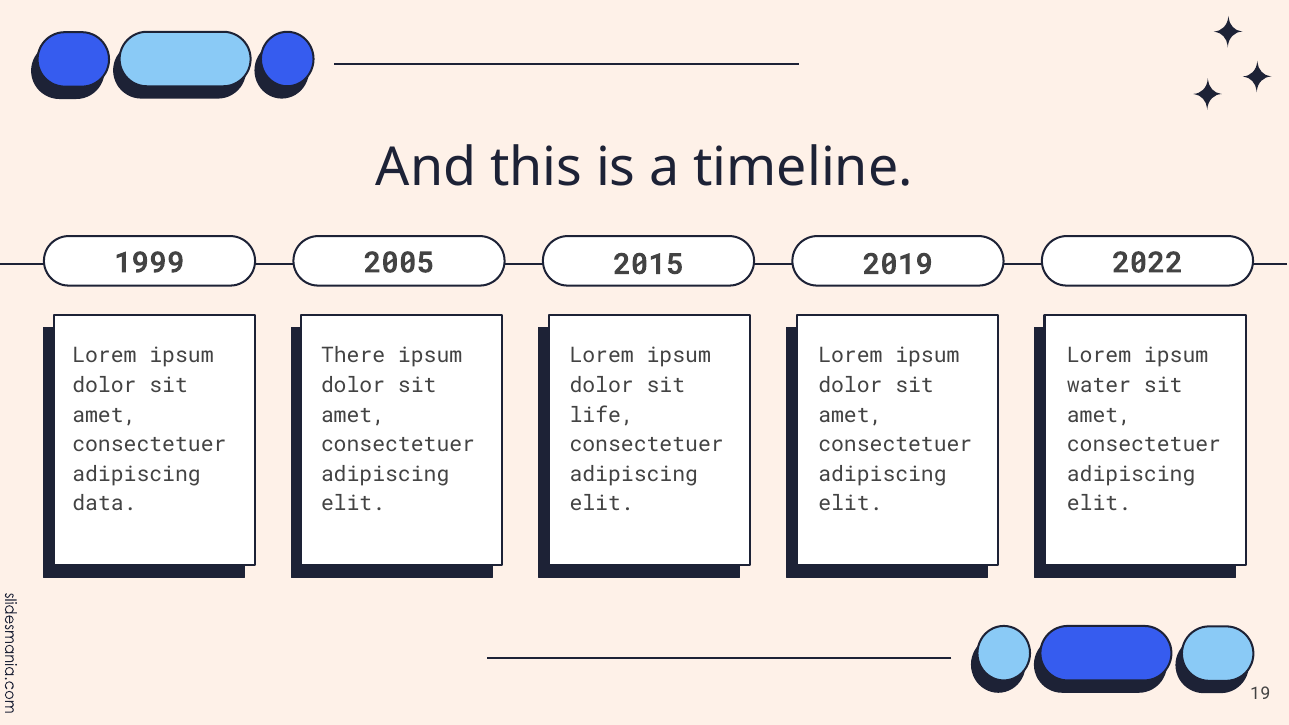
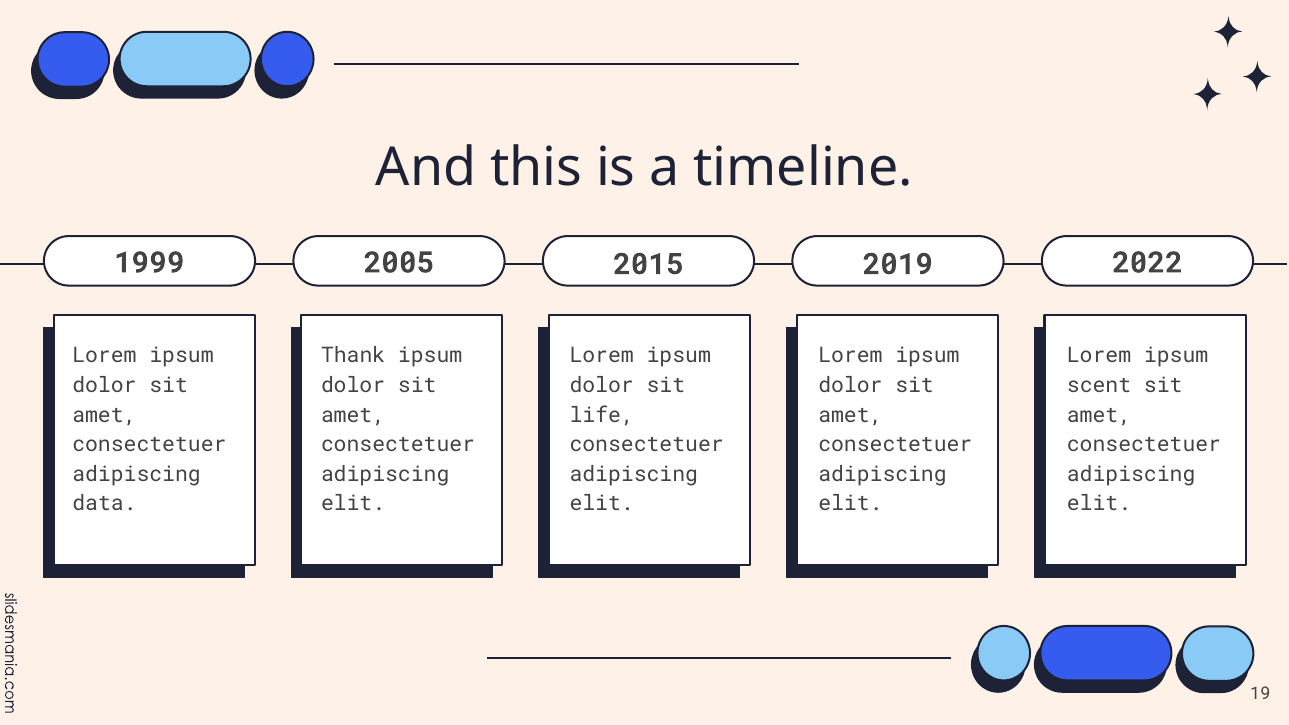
There: There -> Thank
water: water -> scent
